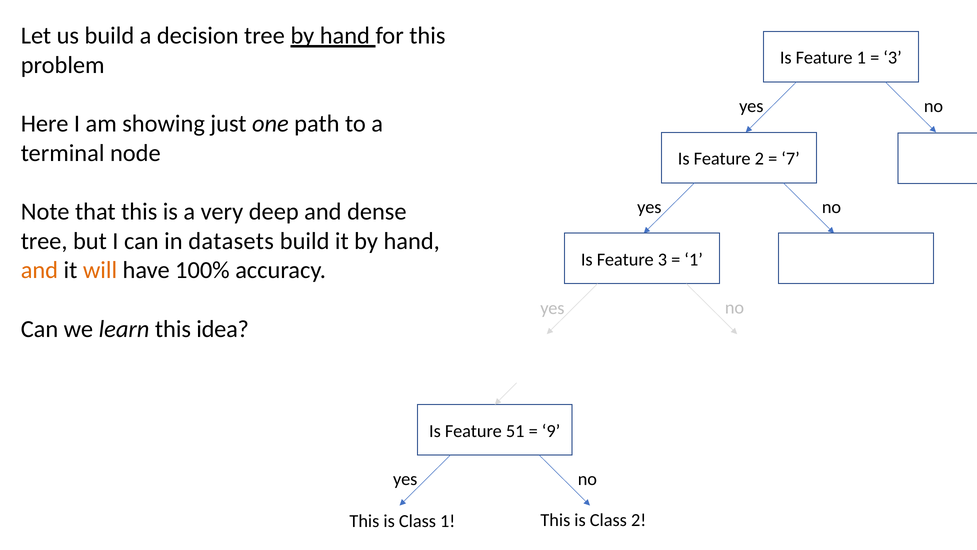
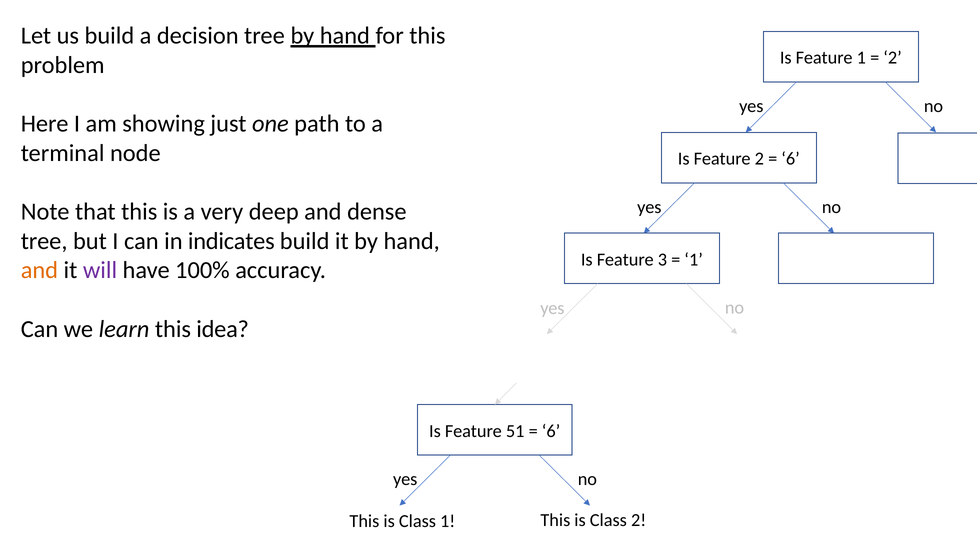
3 at (893, 58): 3 -> 2
7 at (791, 159): 7 -> 6
datasets: datasets -> indicates
will colour: orange -> purple
9 at (551, 431): 9 -> 6
